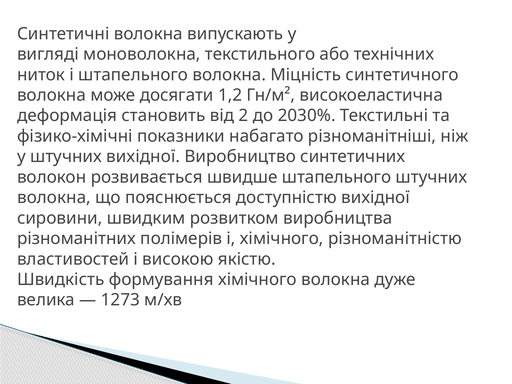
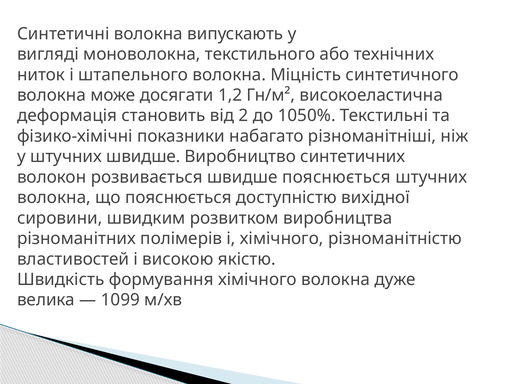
2030%: 2030% -> 1050%
штучних вихідної: вихідної -> швидше
швидше штапельного: штапельного -> пояснюється
1273: 1273 -> 1099
